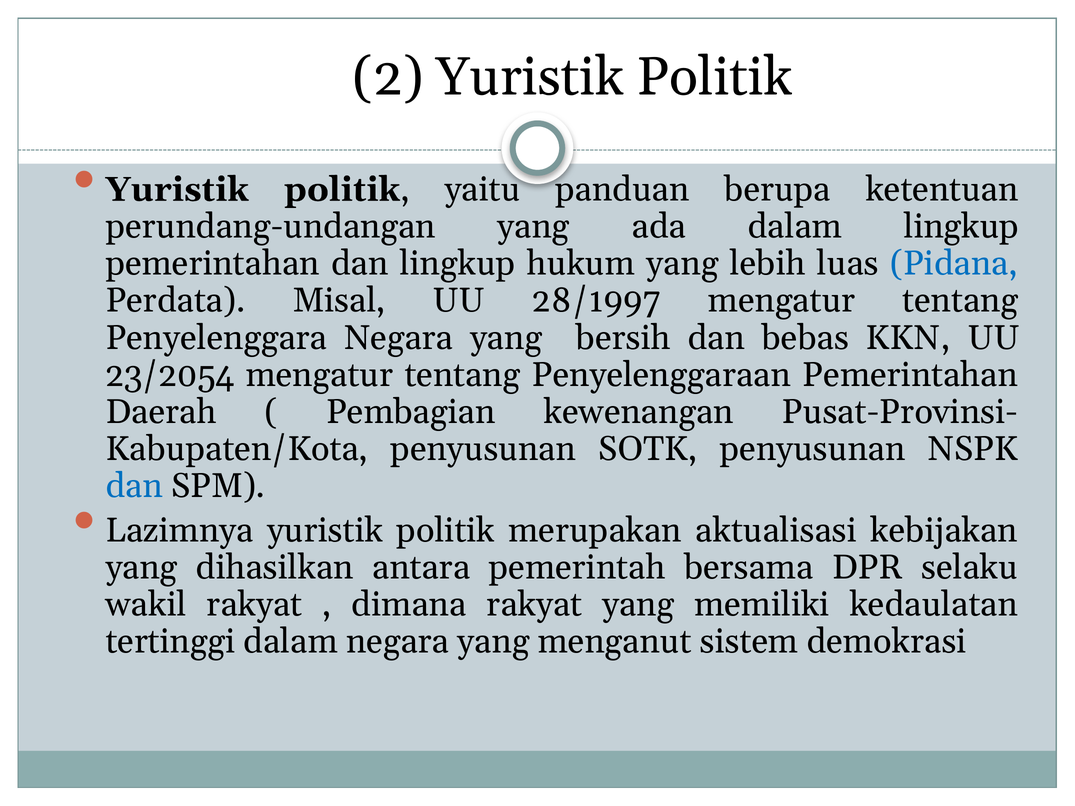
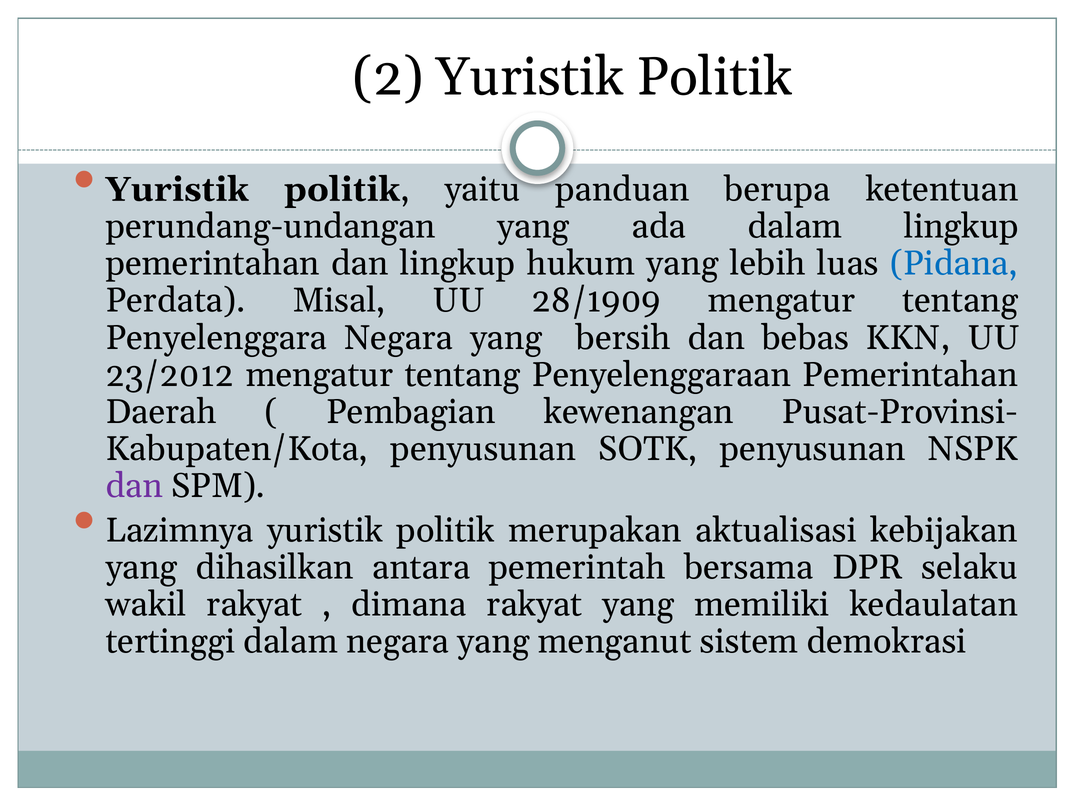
28/1997: 28/1997 -> 28/1909
23/2054: 23/2054 -> 23/2012
dan at (134, 486) colour: blue -> purple
